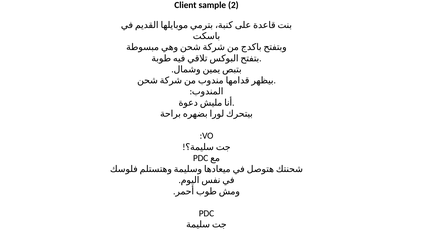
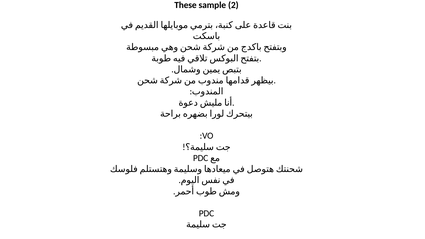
Client: Client -> These
